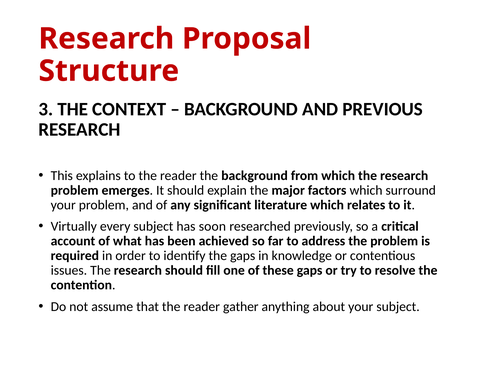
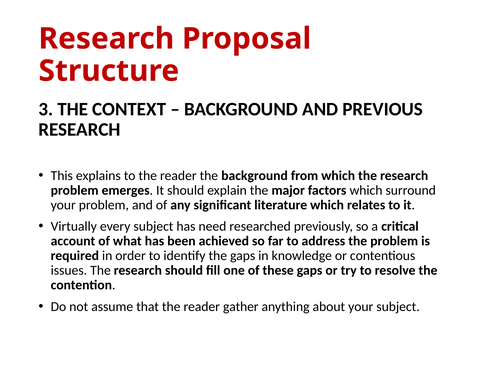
soon: soon -> need
